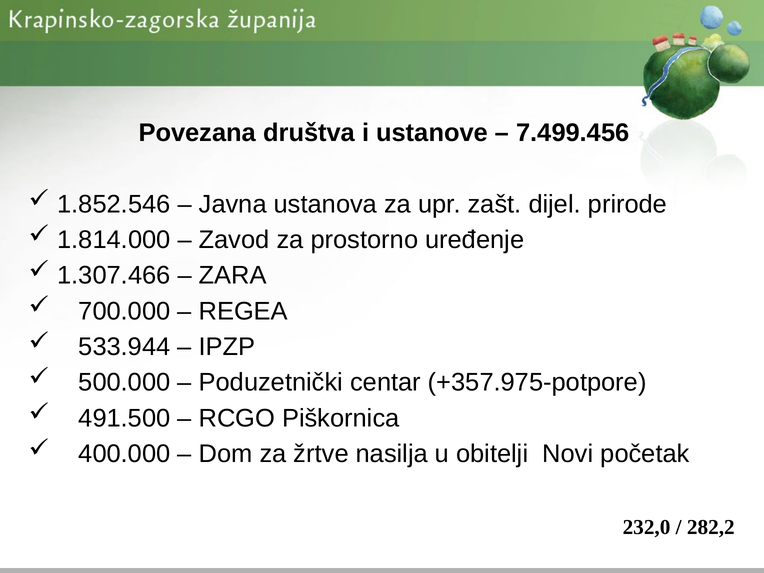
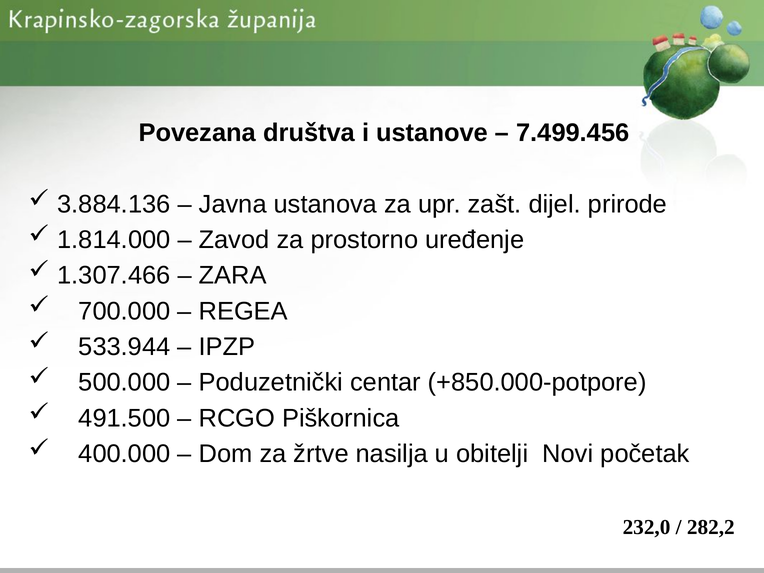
1.852.546: 1.852.546 -> 3.884.136
+357.975-potpore: +357.975-potpore -> +850.000-potpore
